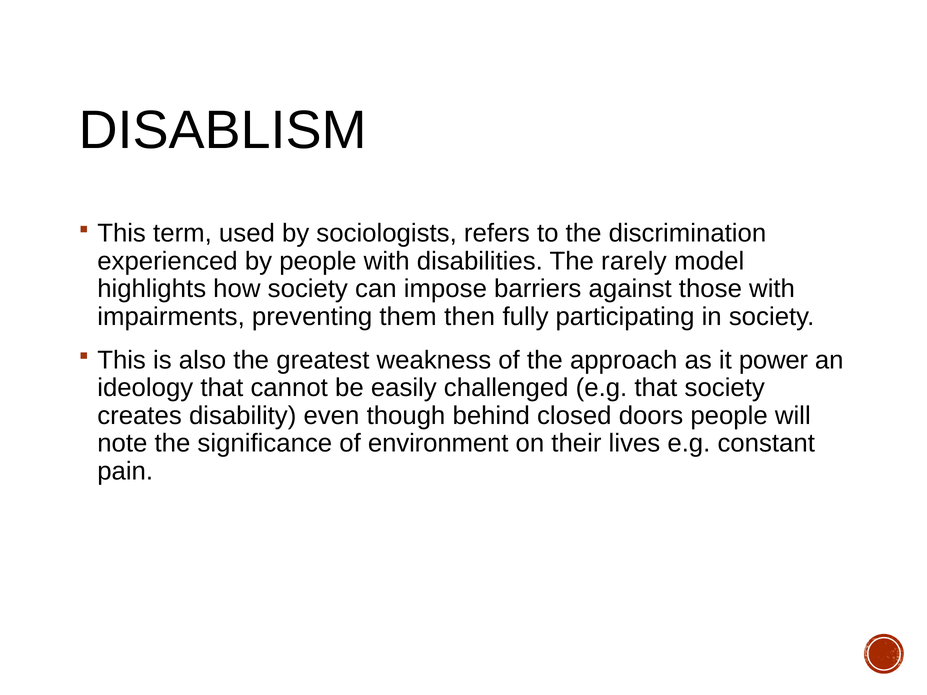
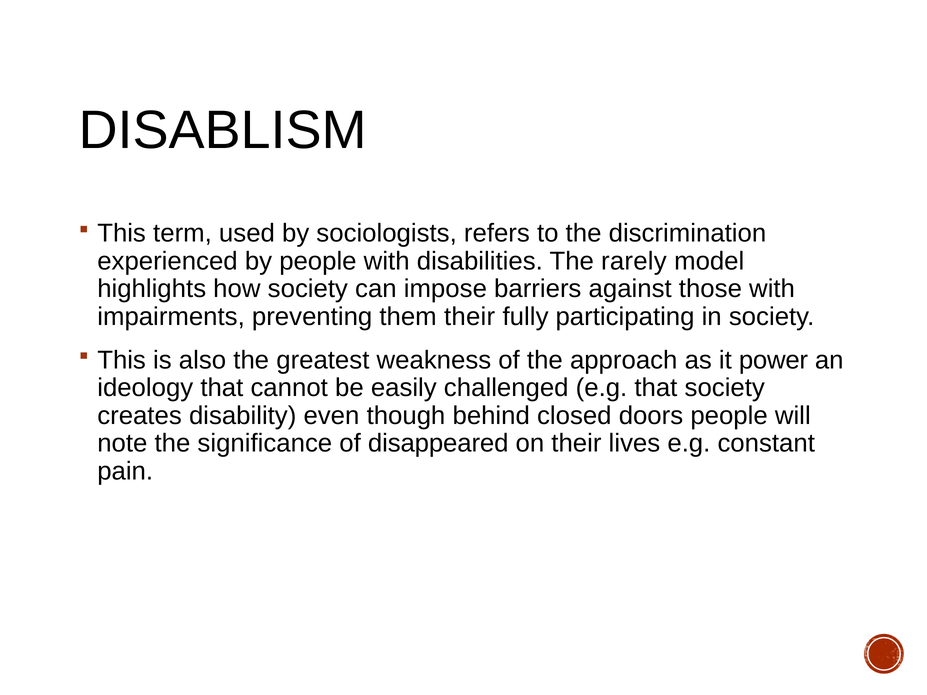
them then: then -> their
environment: environment -> disappeared
